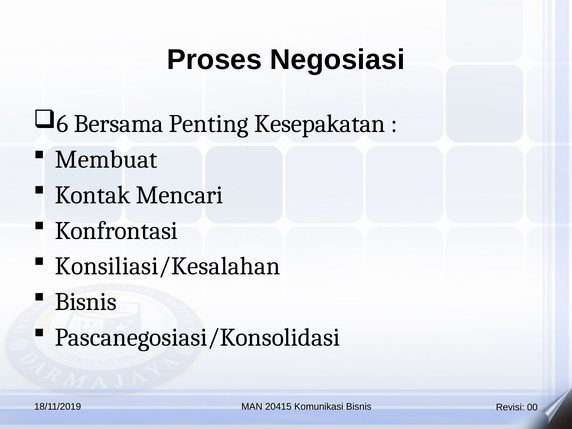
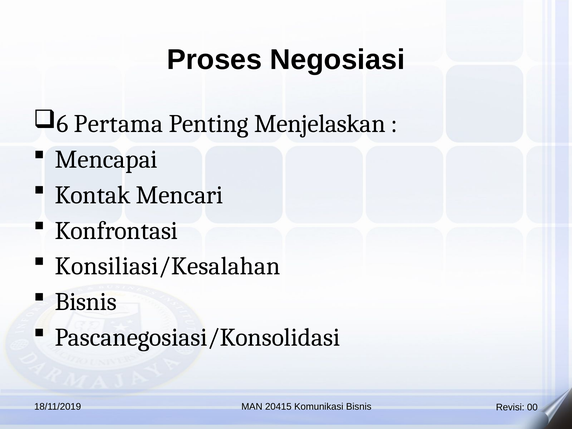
Bersama: Bersama -> Pertama
Kesepakatan: Kesepakatan -> Menjelaskan
Membuat: Membuat -> Mencapai
